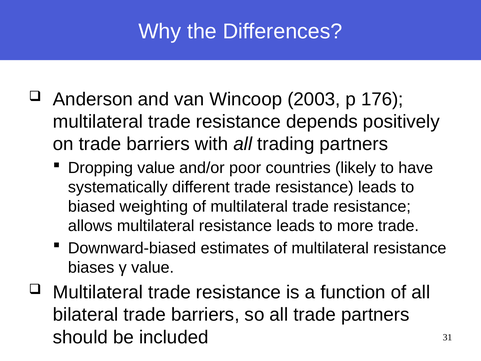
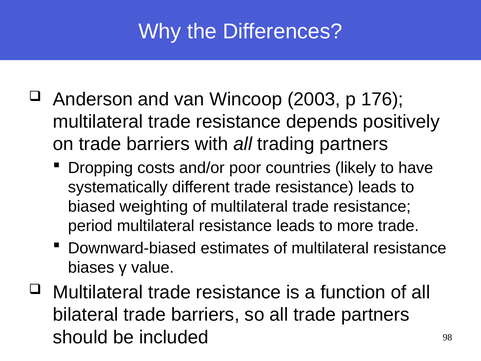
Dropping value: value -> costs
allows: allows -> period
31: 31 -> 98
